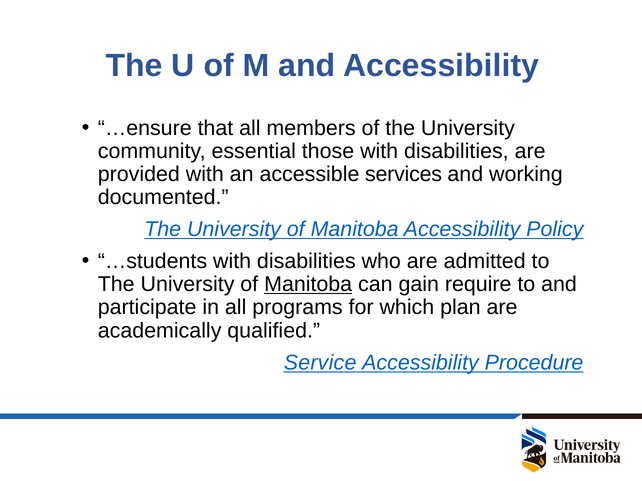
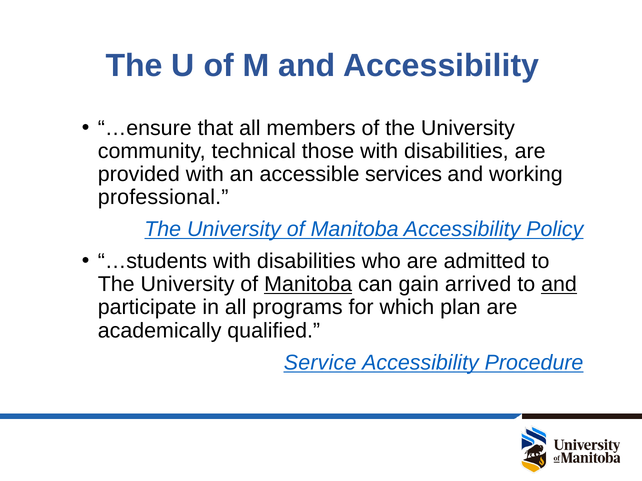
essential: essential -> technical
documented: documented -> professional
require: require -> arrived
and at (559, 285) underline: none -> present
